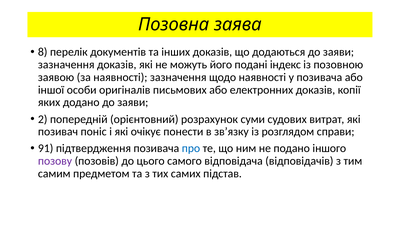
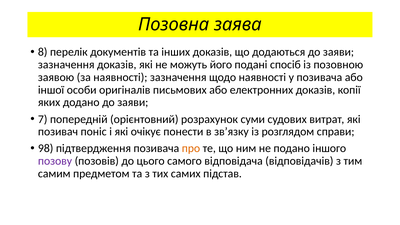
індекс: індекс -> спосіб
2: 2 -> 7
91: 91 -> 98
про colour: blue -> orange
